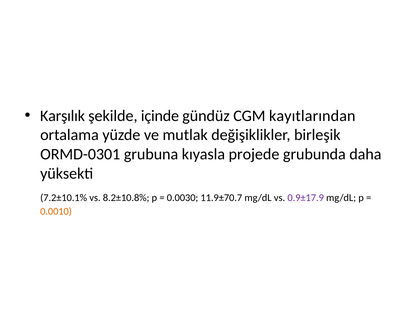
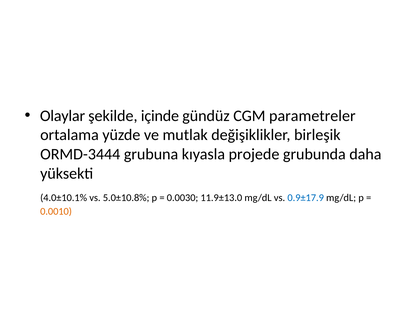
Karşılık: Karşılık -> Olaylar
kayıtlarından: kayıtlarından -> parametreler
ORMD-0301: ORMD-0301 -> ORMD-3444
7.2±10.1%: 7.2±10.1% -> 4.0±10.1%
8.2±10.8%: 8.2±10.8% -> 5.0±10.8%
11.9±70.7: 11.9±70.7 -> 11.9±13.0
0.9±17.9 colour: purple -> blue
